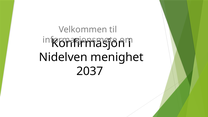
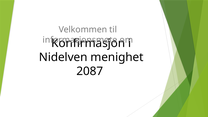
2037: 2037 -> 2087
